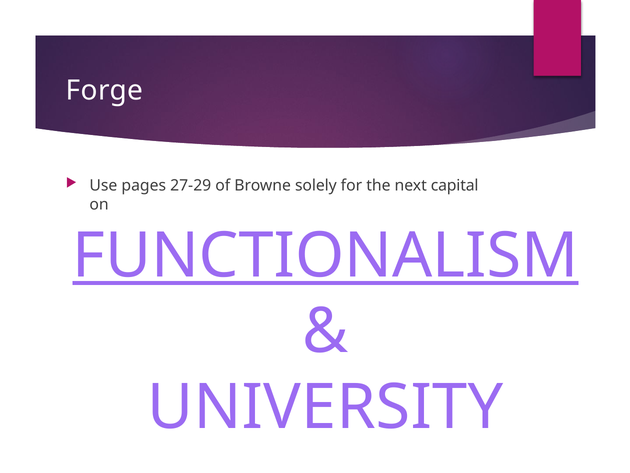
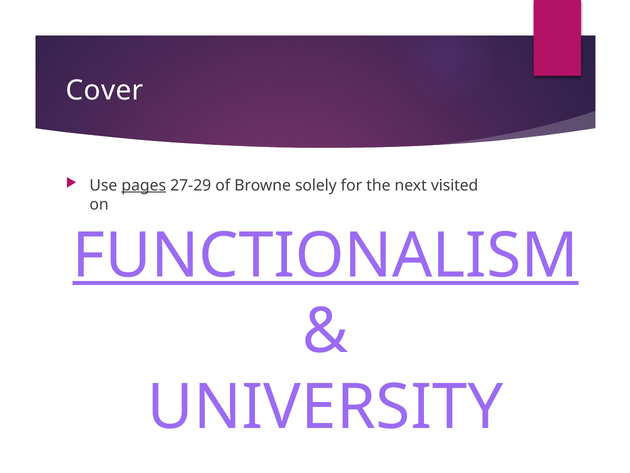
Forge: Forge -> Cover
pages underline: none -> present
capital: capital -> visited
